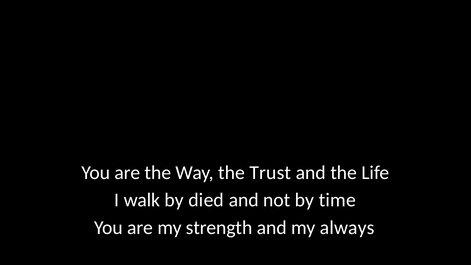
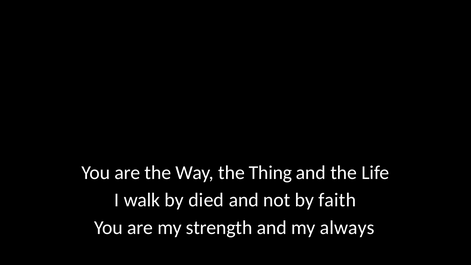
Trust: Trust -> Thing
time: time -> faith
